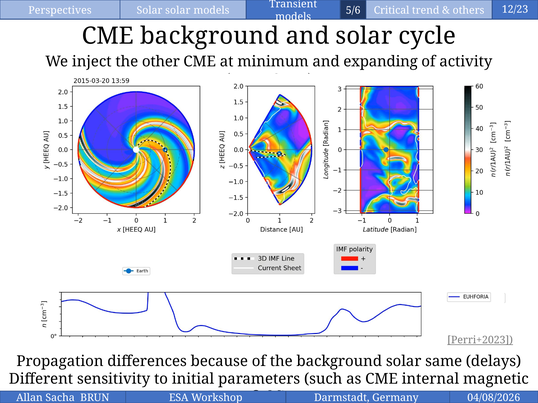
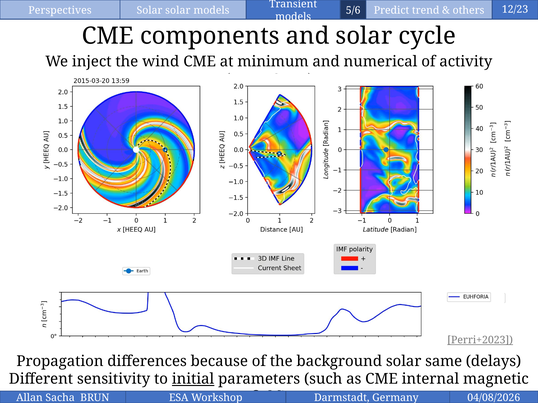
Critical: Critical -> Predict
CME background: background -> components
other: other -> wind
expanding: expanding -> numerical
initial underline: none -> present
